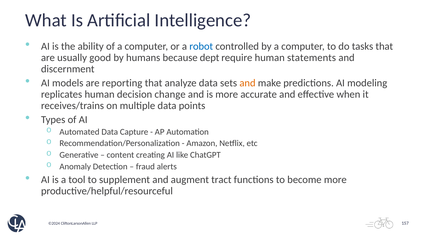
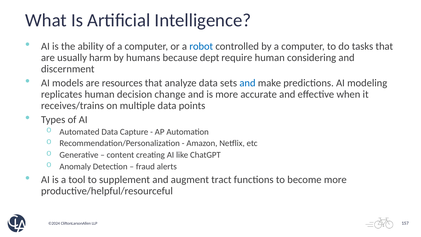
good: good -> harm
statements: statements -> considering
reporting: reporting -> resources
and at (247, 83) colour: orange -> blue
